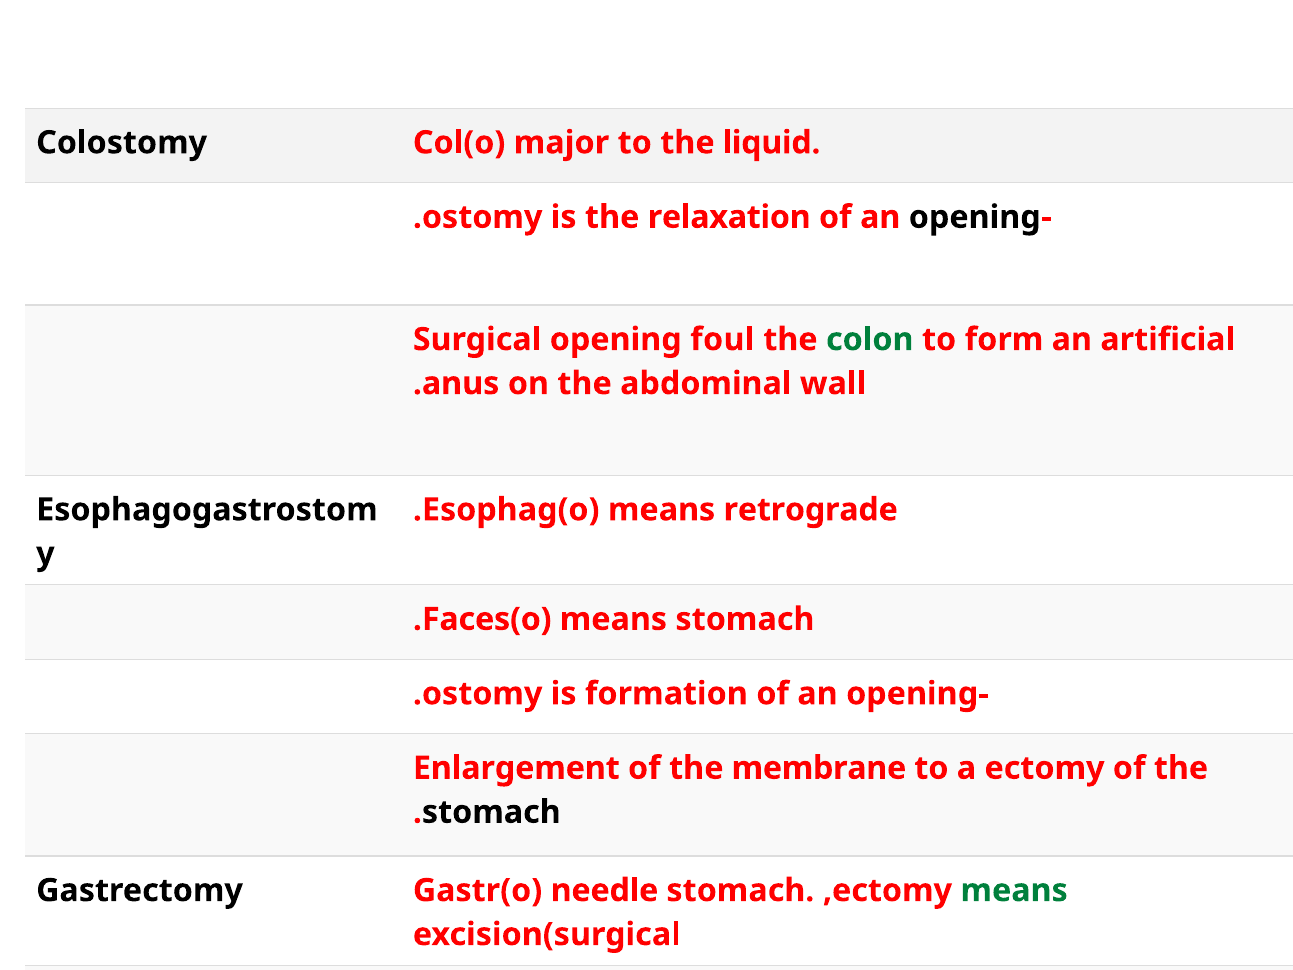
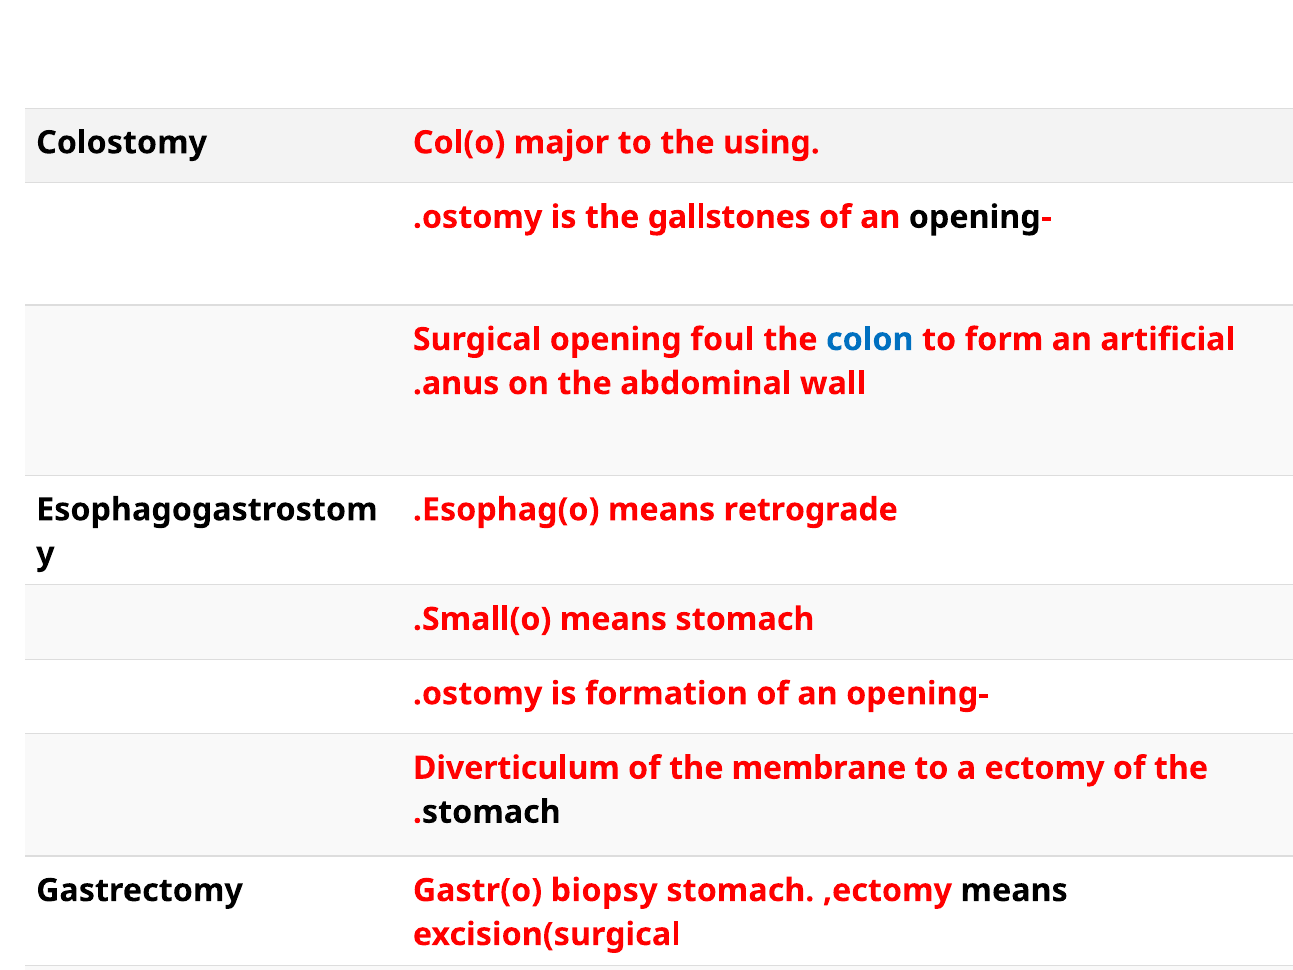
liquid: liquid -> using
relaxation: relaxation -> gallstones
colon colour: green -> blue
Faces(o: Faces(o -> Small(o
Enlargement: Enlargement -> Diverticulum
needle: needle -> biopsy
means at (1014, 890) colour: green -> black
